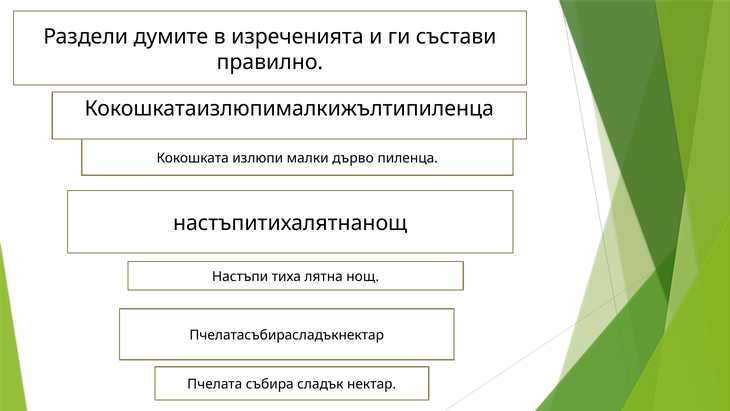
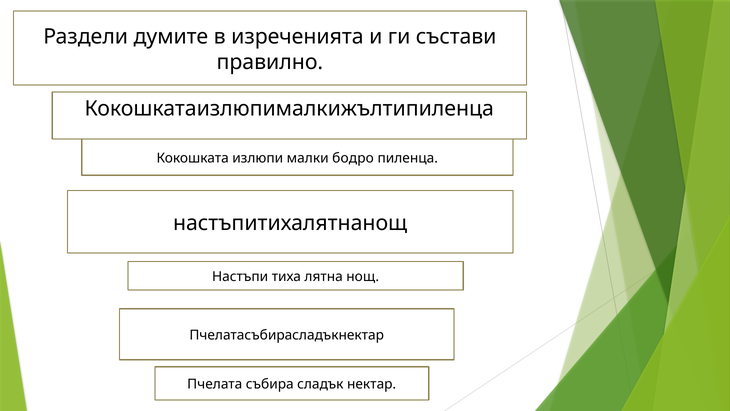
дърво: дърво -> бодро
